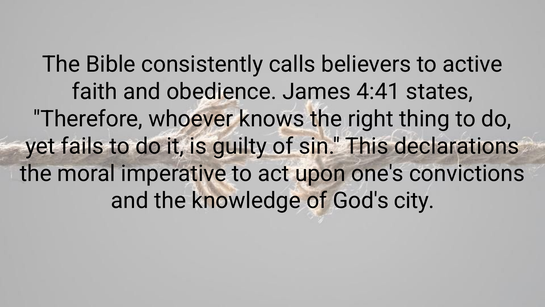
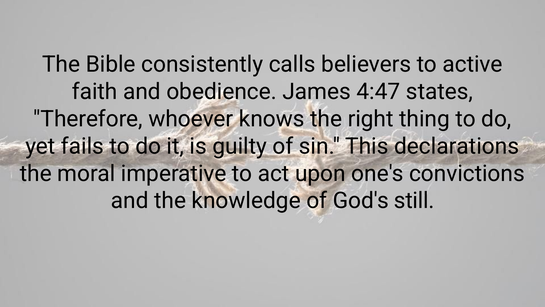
4:41: 4:41 -> 4:47
city: city -> still
